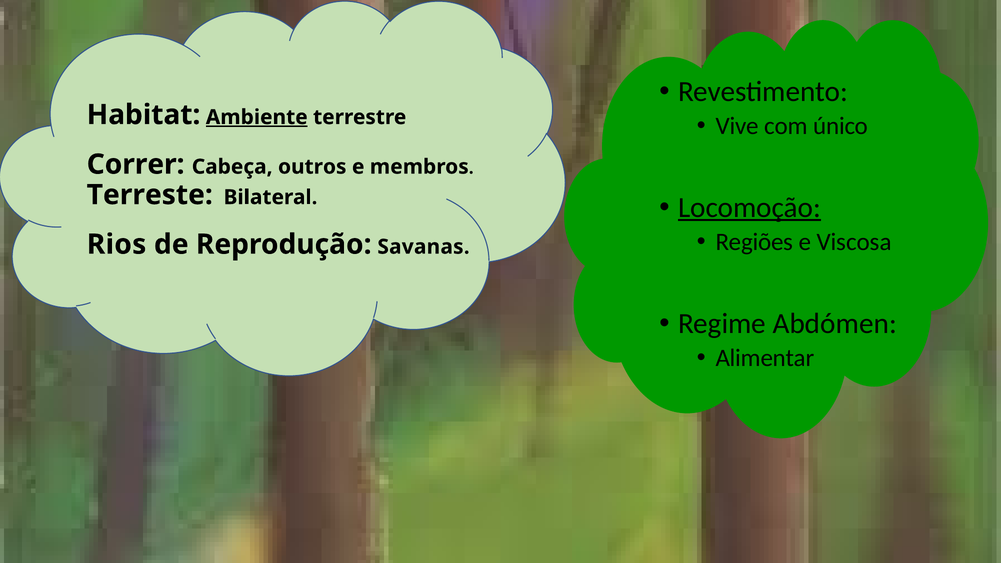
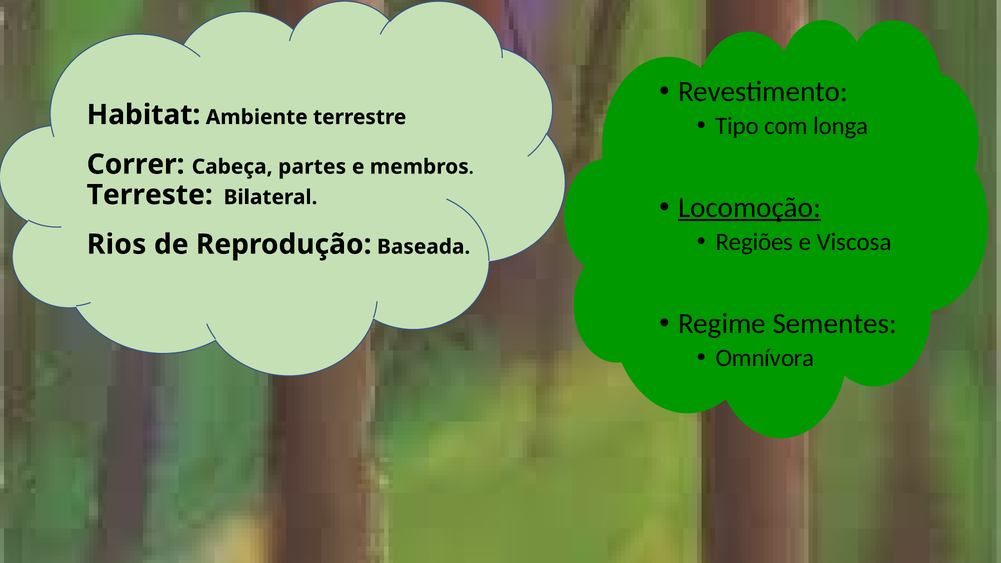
Ambiente underline: present -> none
Vive: Vive -> Tipo
único: único -> longa
outros: outros -> partes
Savanas: Savanas -> Baseada
Abdómen: Abdómen -> Sementes
Alimentar: Alimentar -> Omnívora
